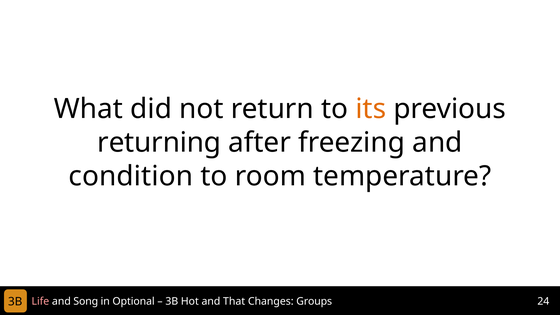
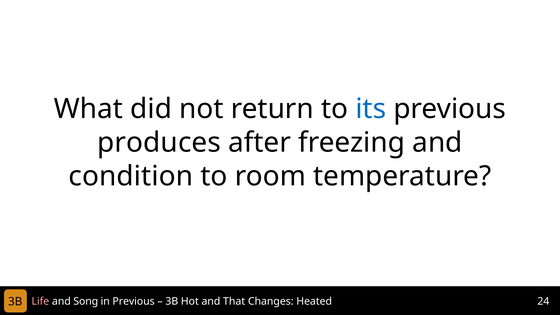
its colour: orange -> blue
returning: returning -> produces
in Optional: Optional -> Previous
Groups: Groups -> Heated
